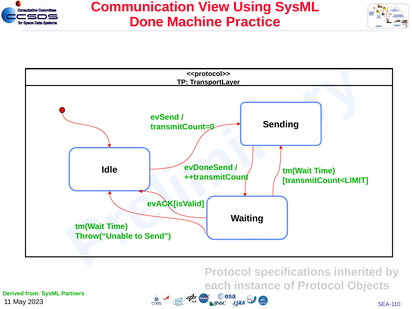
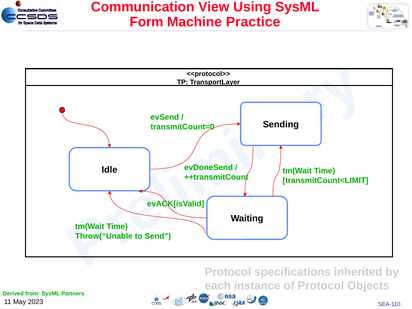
Done: Done -> Form
